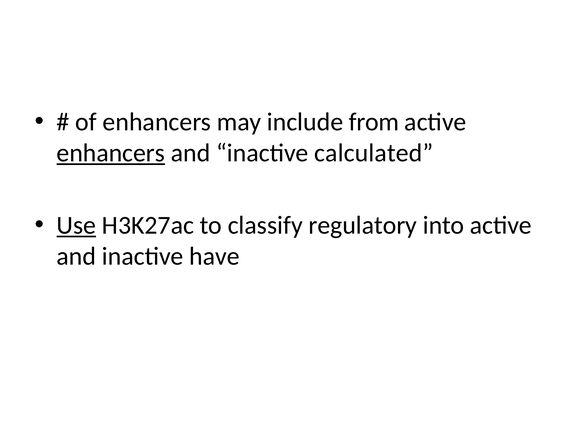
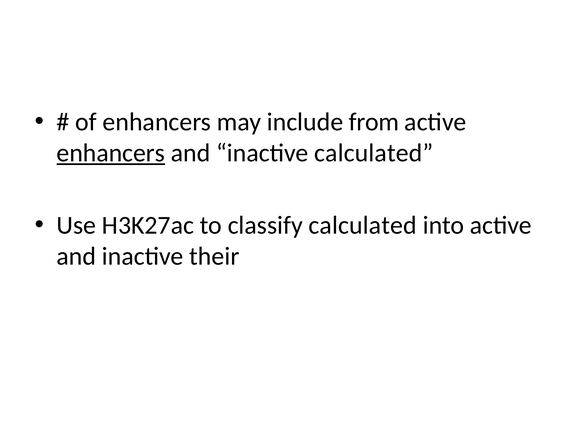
Use underline: present -> none
classify regulatory: regulatory -> calculated
have: have -> their
